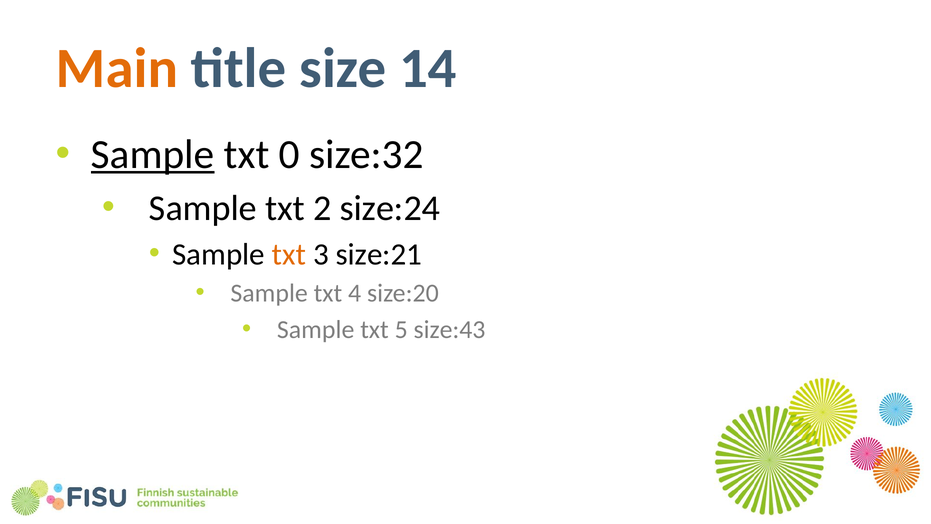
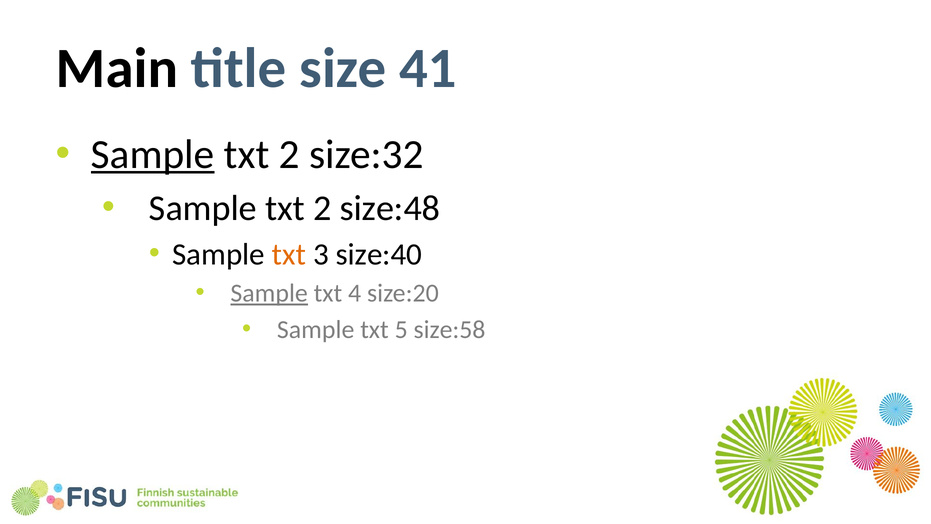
Main colour: orange -> black
14: 14 -> 41
0 at (289, 155): 0 -> 2
size:24: size:24 -> size:48
size:21: size:21 -> size:40
Sample at (269, 293) underline: none -> present
size:43: size:43 -> size:58
